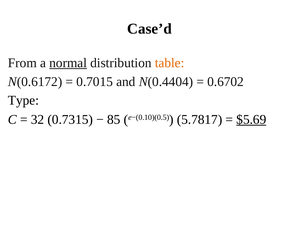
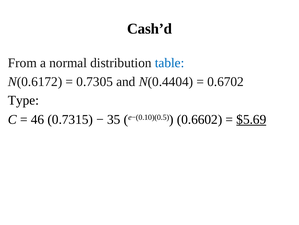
Case’d: Case’d -> Cash’d
normal underline: present -> none
table colour: orange -> blue
0.7015: 0.7015 -> 0.7305
32: 32 -> 46
85: 85 -> 35
5.7817: 5.7817 -> 0.6602
